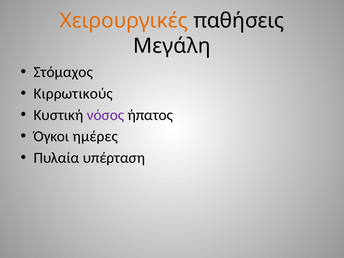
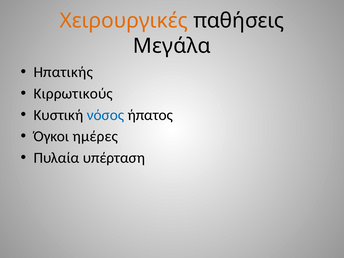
Μεγάλη: Μεγάλη -> Μεγάλα
Στόμαχος: Στόμαχος -> Ηπατικής
νόσος colour: purple -> blue
